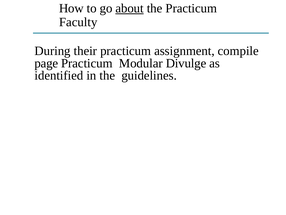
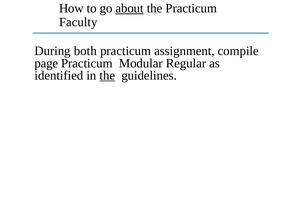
their: their -> both
Divulge: Divulge -> Regular
the at (107, 75) underline: none -> present
